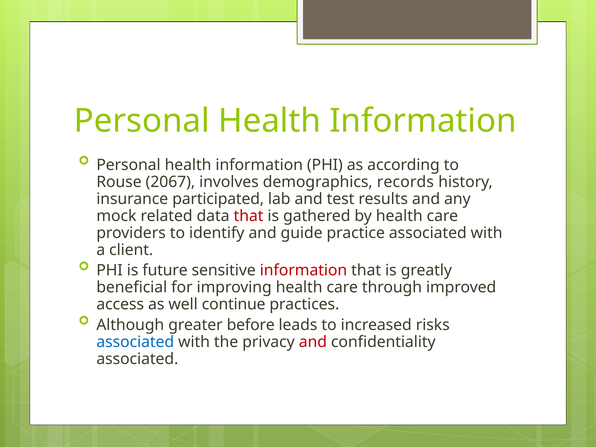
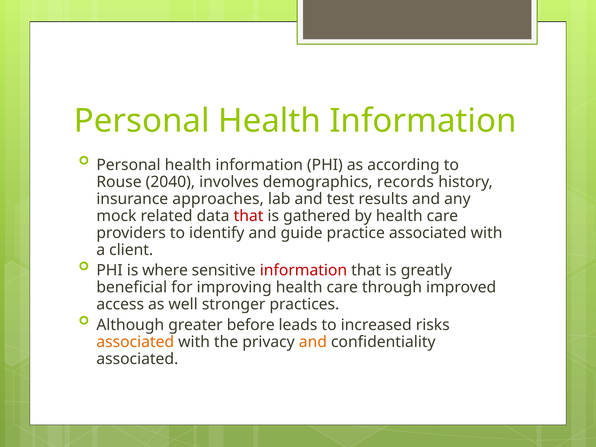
2067: 2067 -> 2040
participated: participated -> approaches
future: future -> where
continue: continue -> stronger
associated at (135, 342) colour: blue -> orange
and at (313, 342) colour: red -> orange
